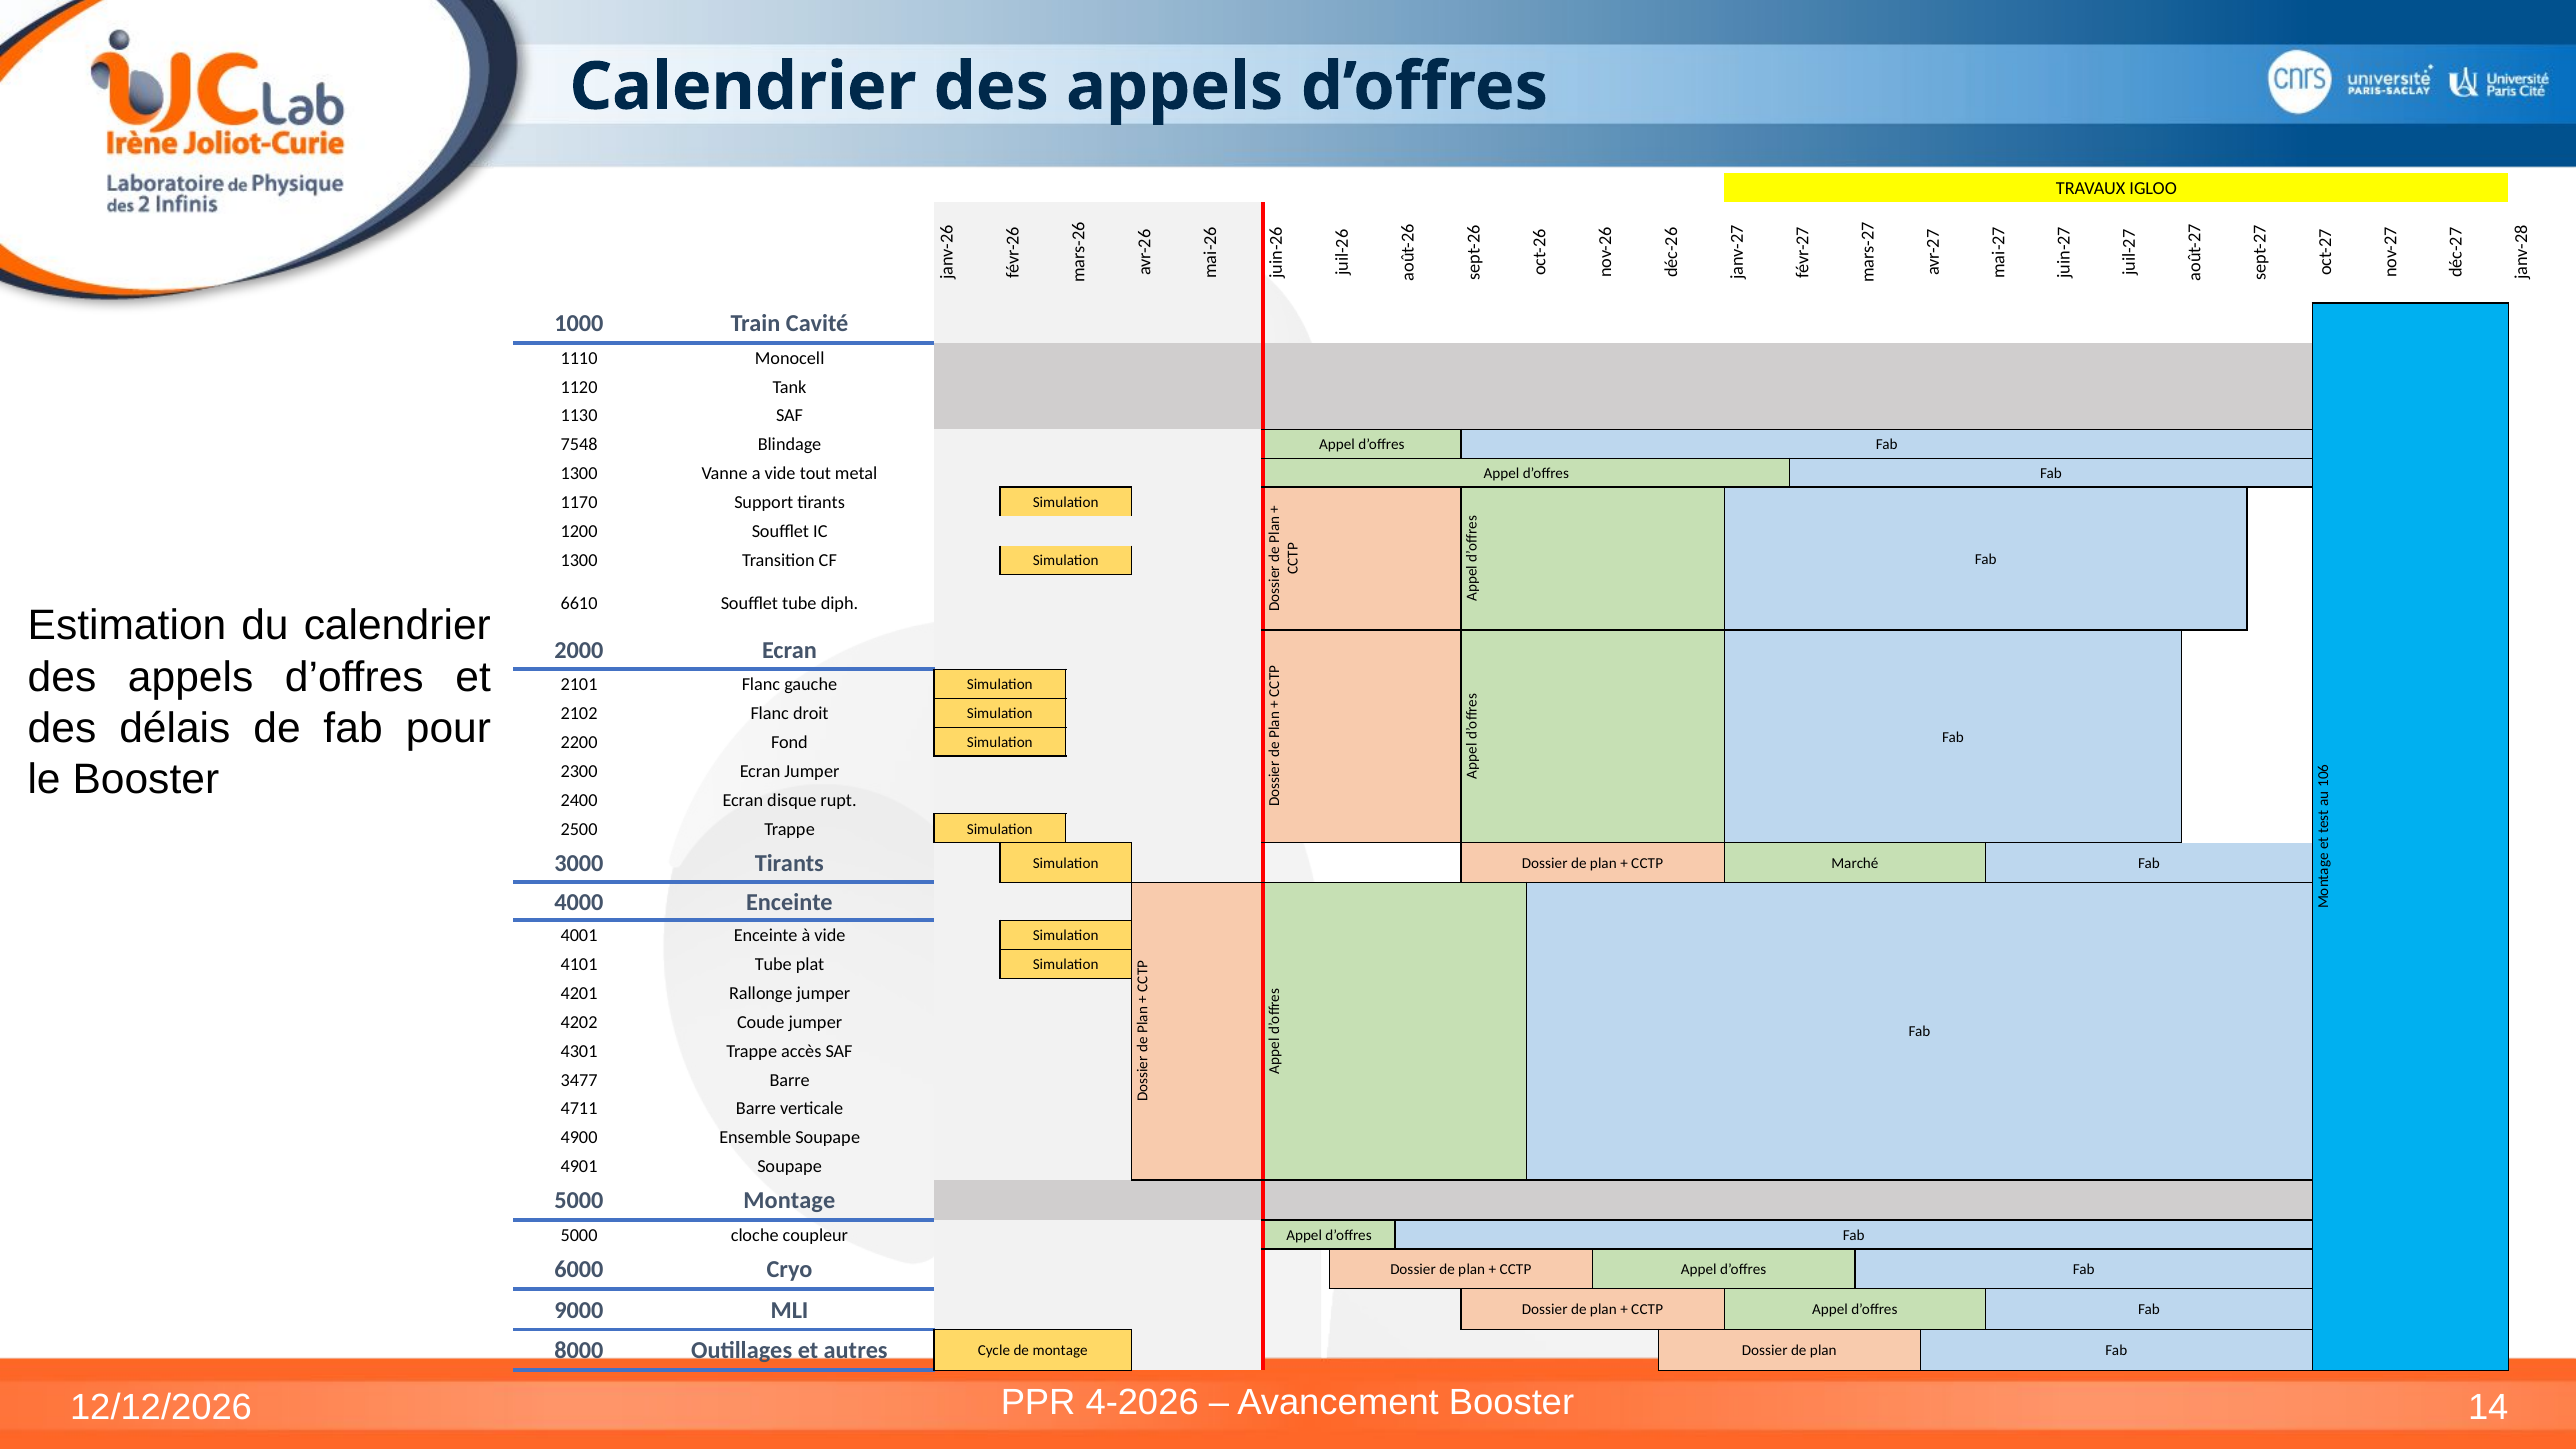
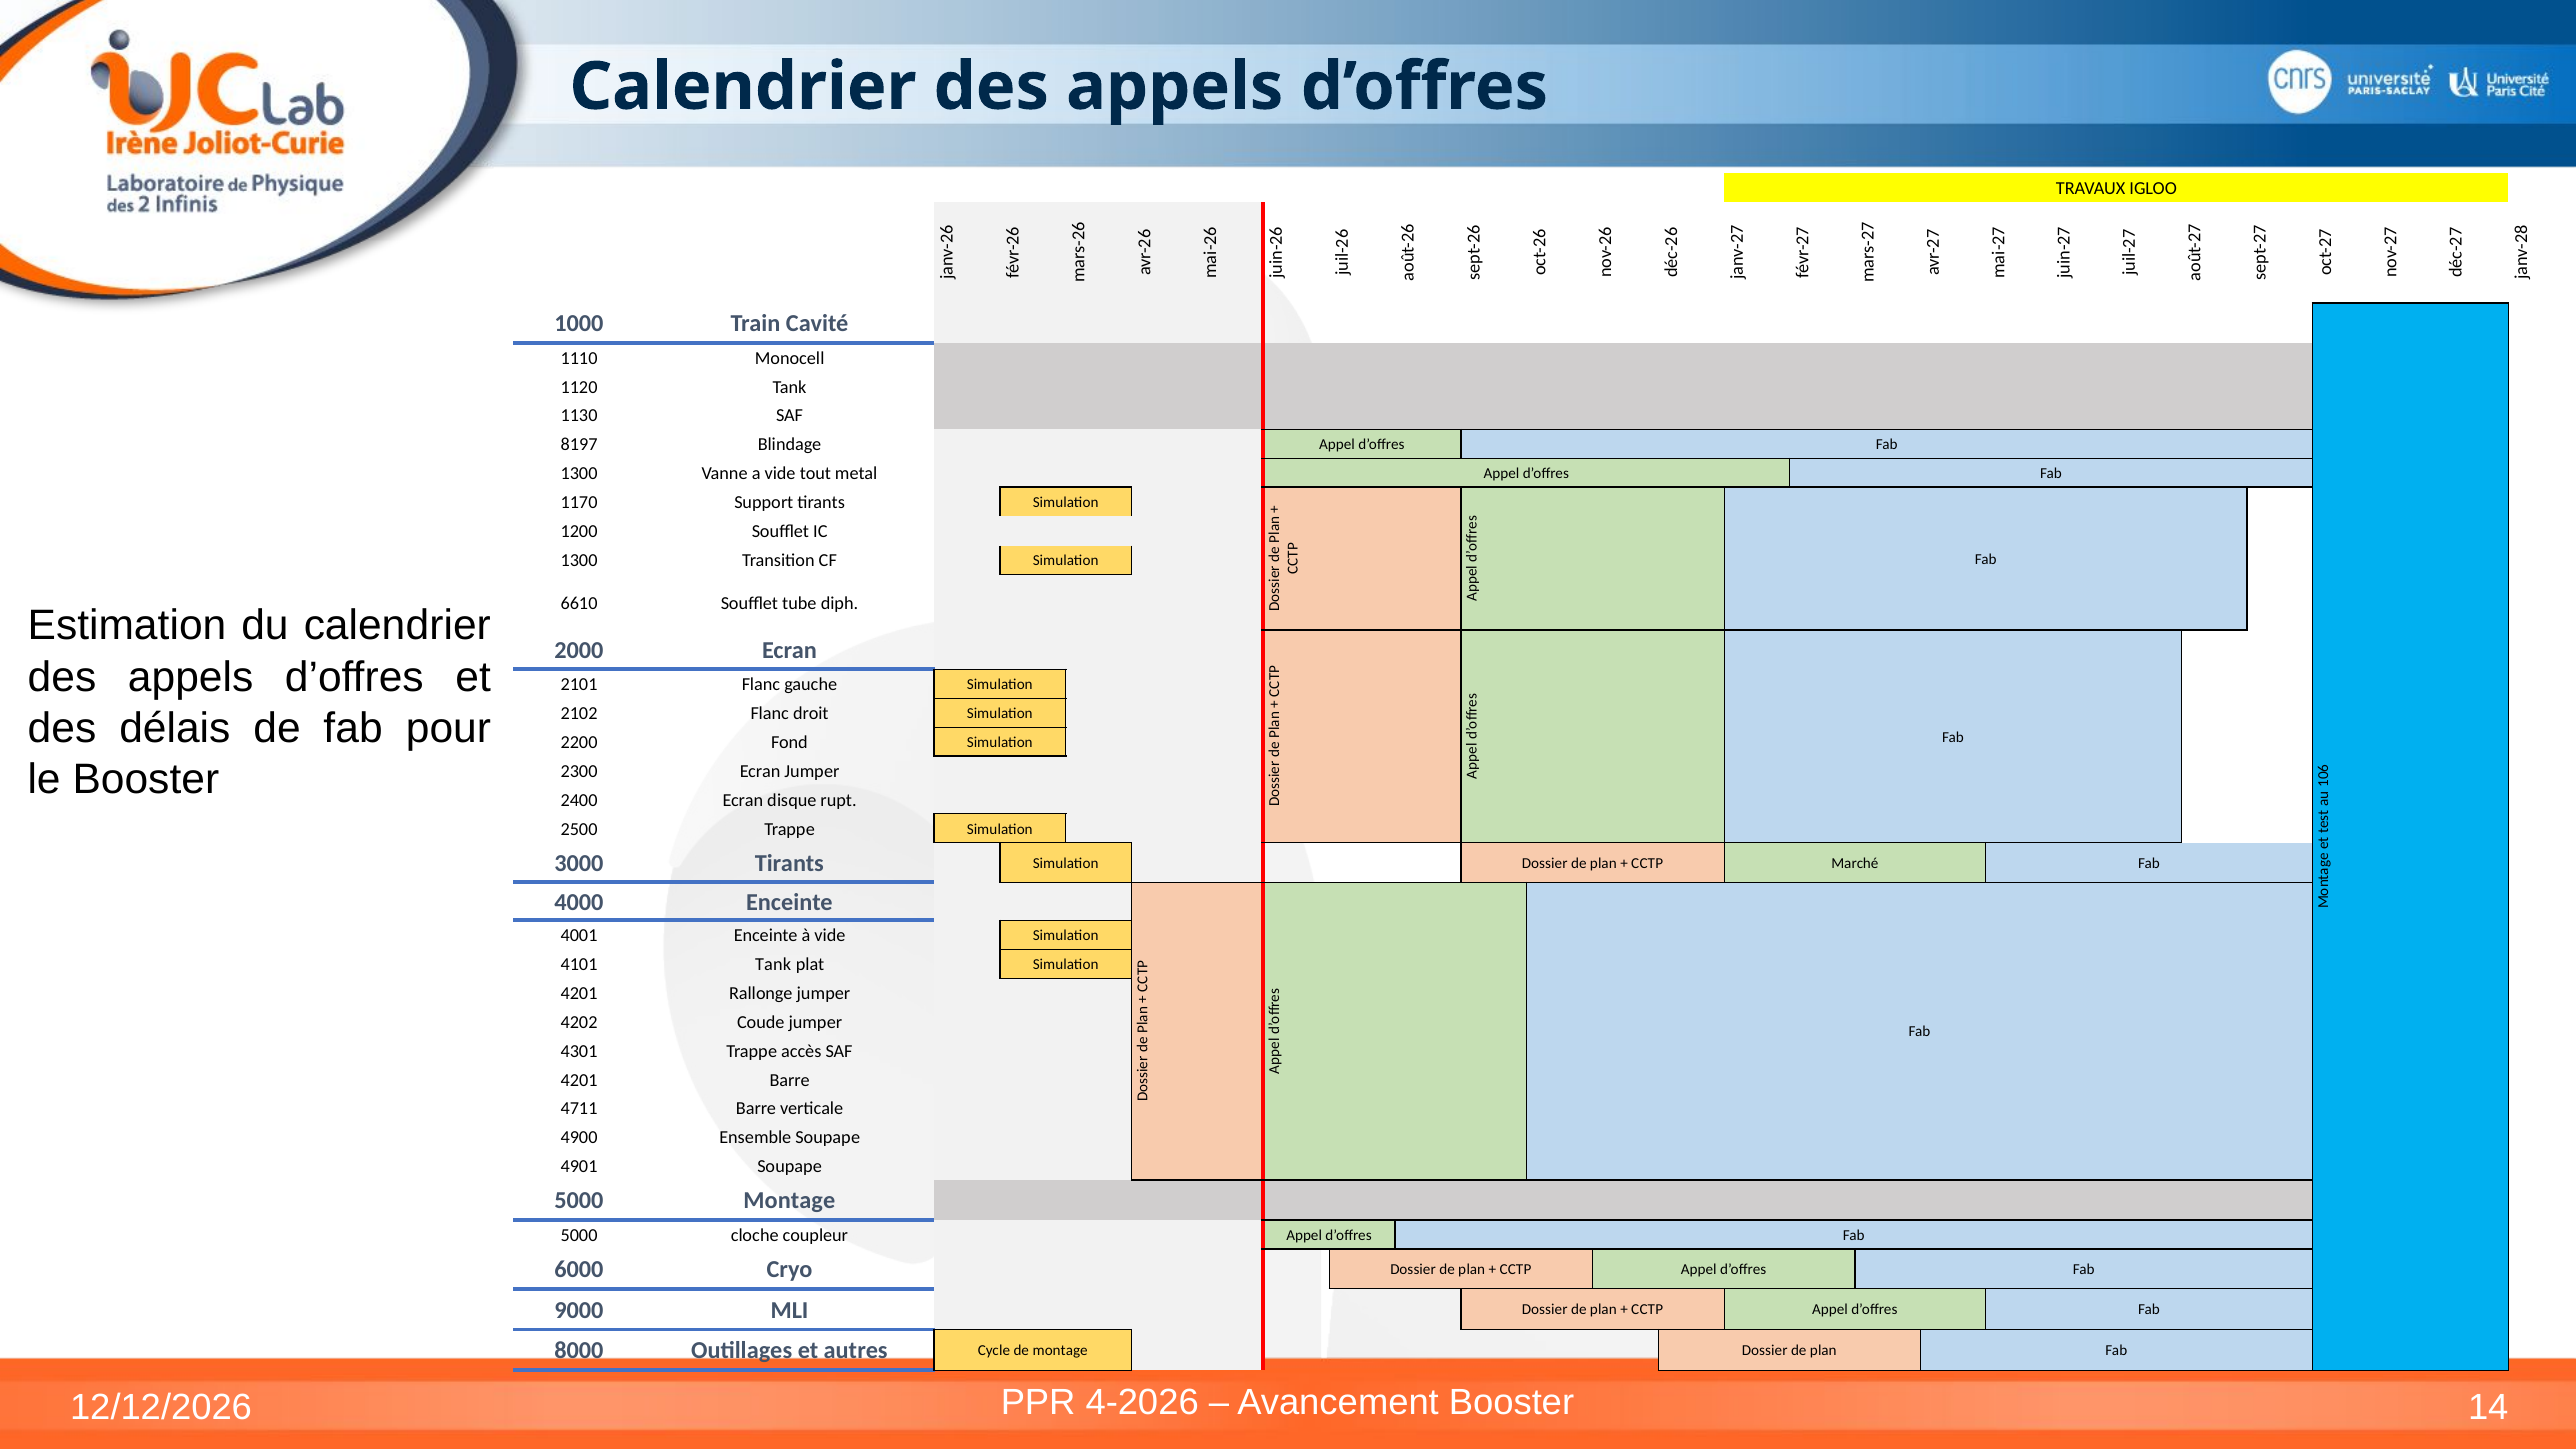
7548: 7548 -> 8197
4101 Tube: Tube -> Tank
3477 at (579, 1080): 3477 -> 4201
